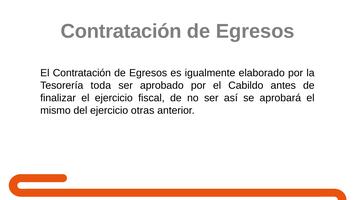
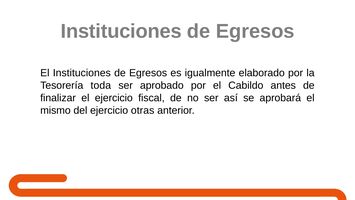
Contratación at (121, 31): Contratación -> Instituciones
El Contratación: Contratación -> Instituciones
